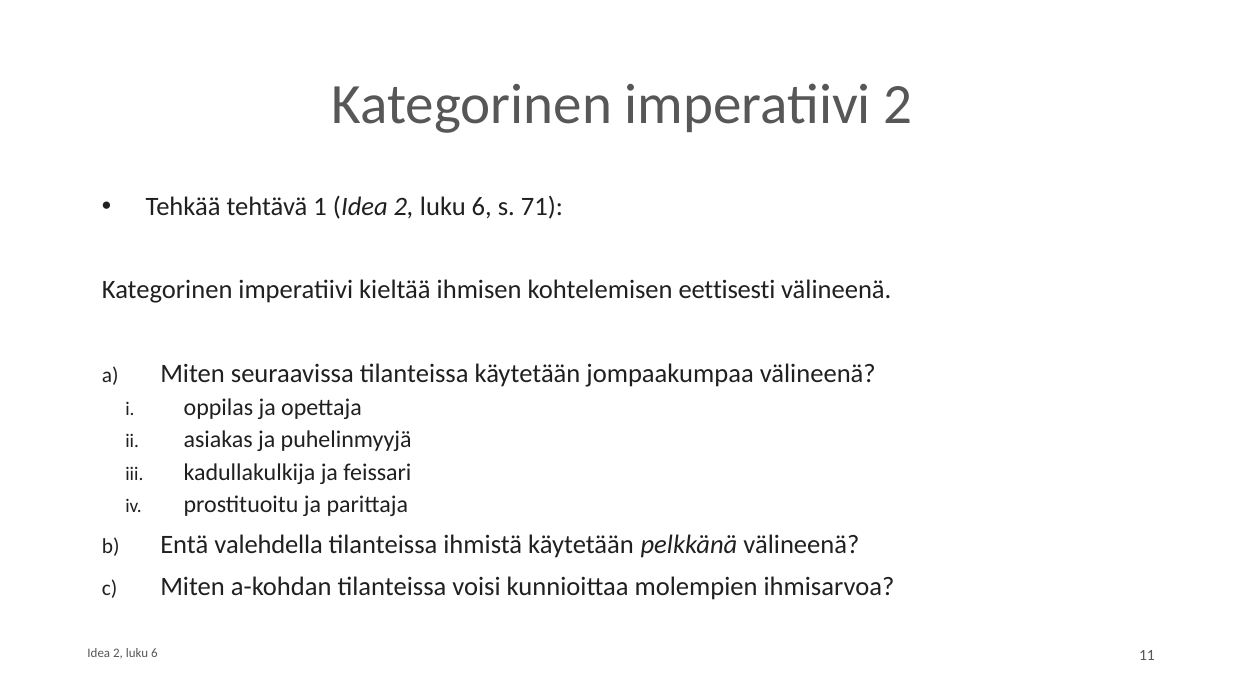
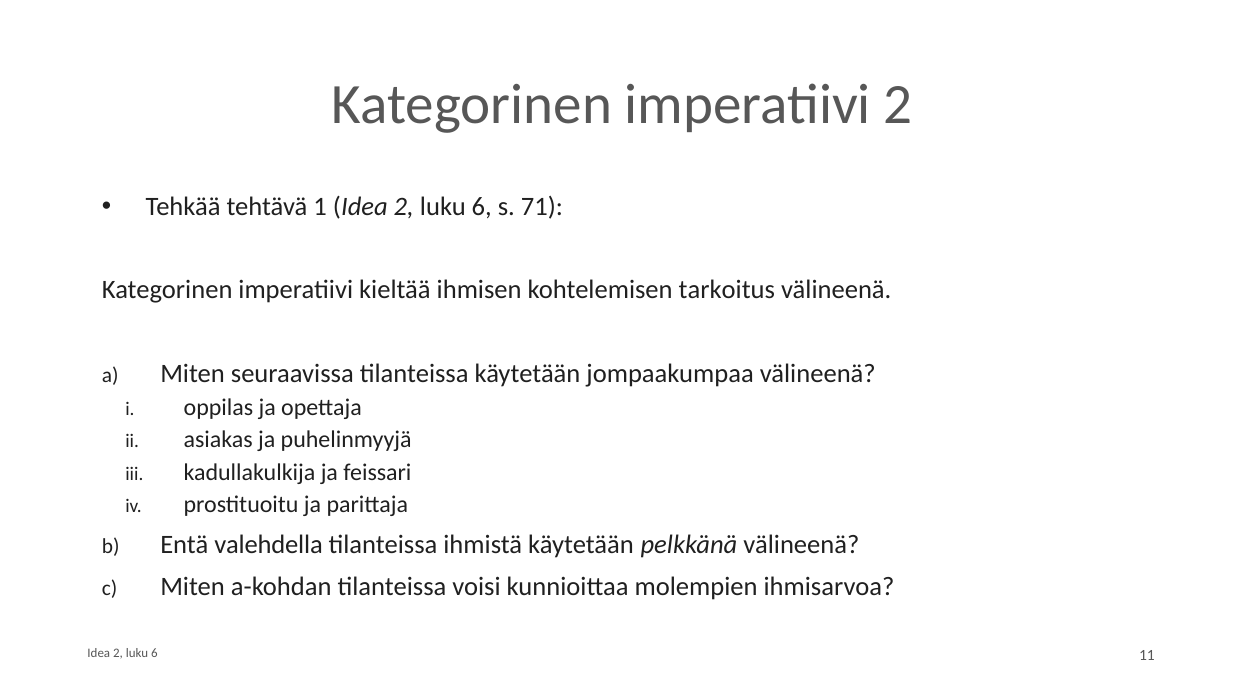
eettisesti: eettisesti -> tarkoitus
